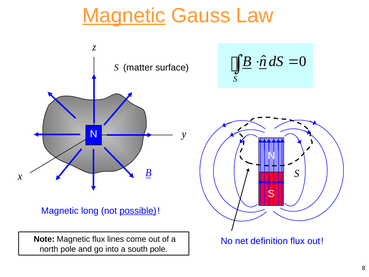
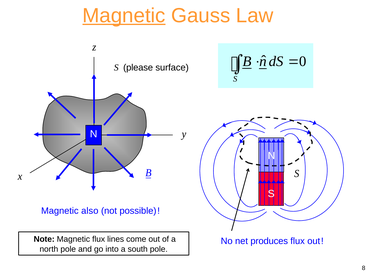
matter: matter -> please
long: long -> also
possible underline: present -> none
definition: definition -> produces
